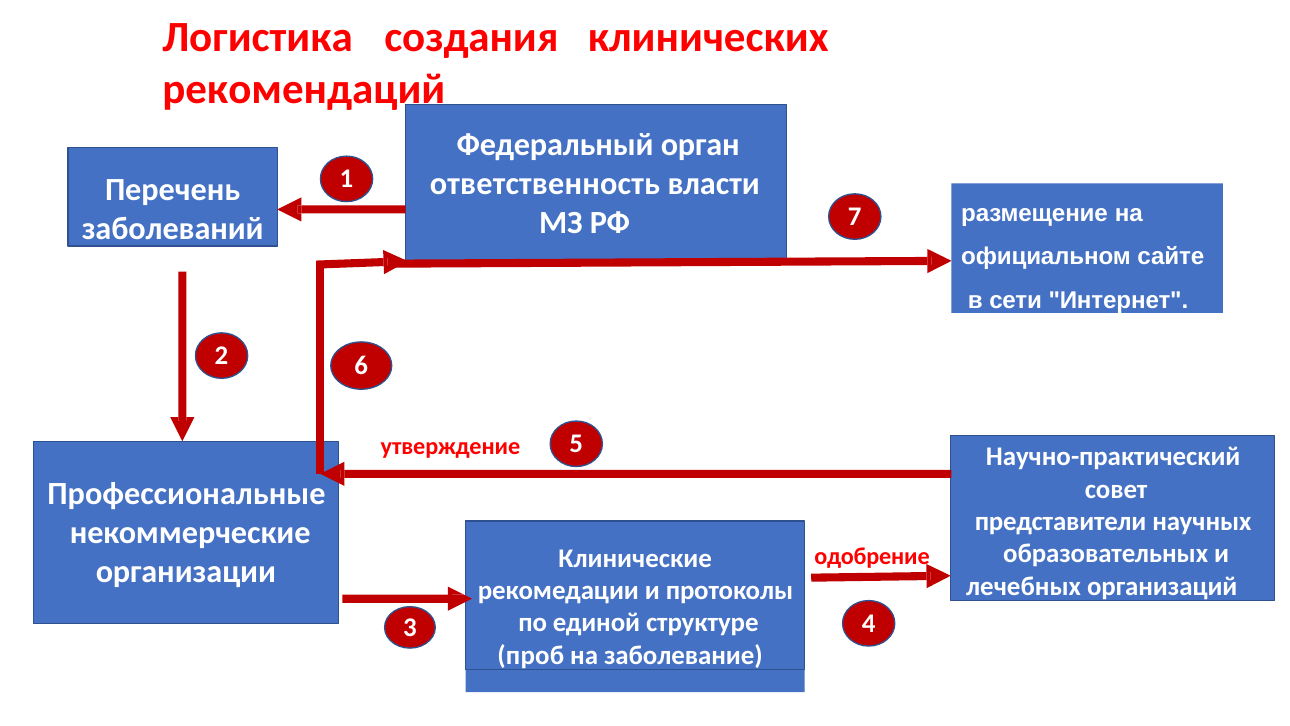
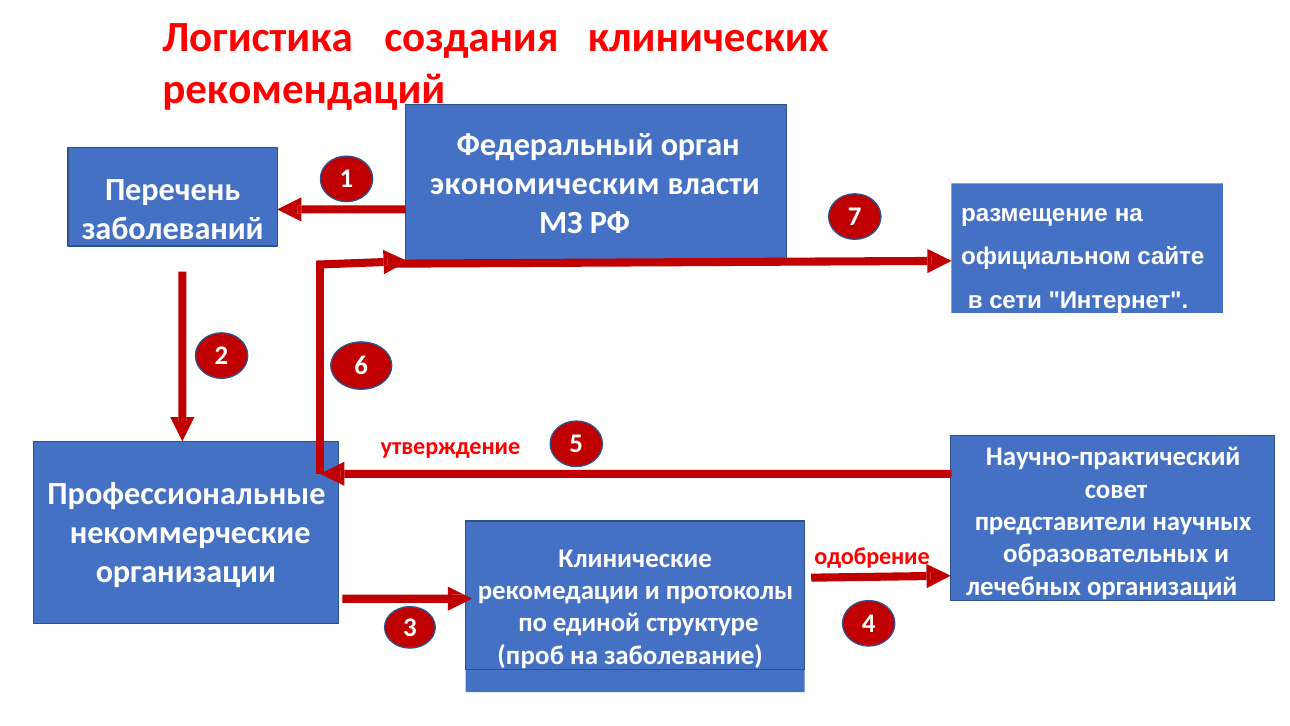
ответственность: ответственность -> экономическим
